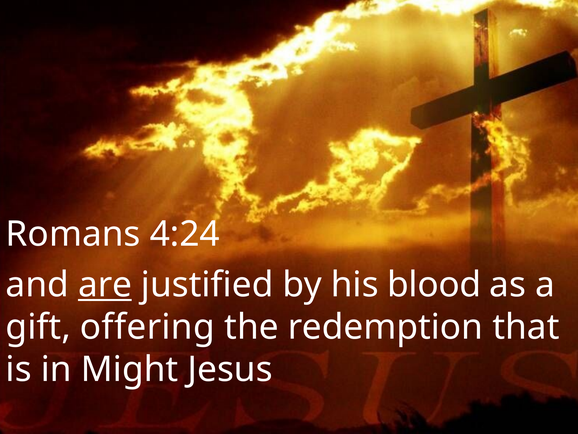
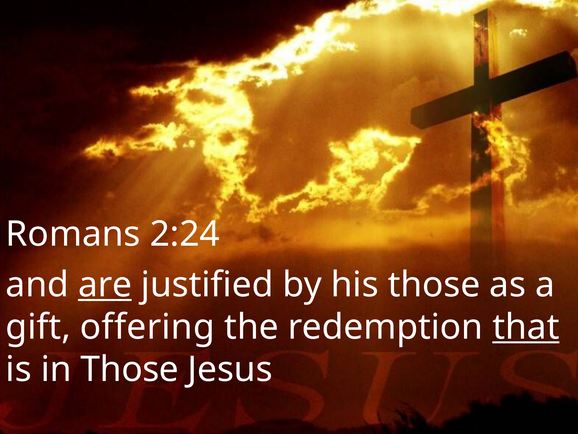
4:24: 4:24 -> 2:24
his blood: blood -> those
that underline: none -> present
in Might: Might -> Those
